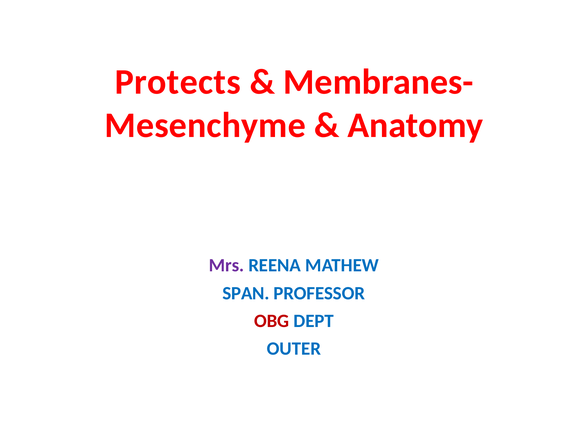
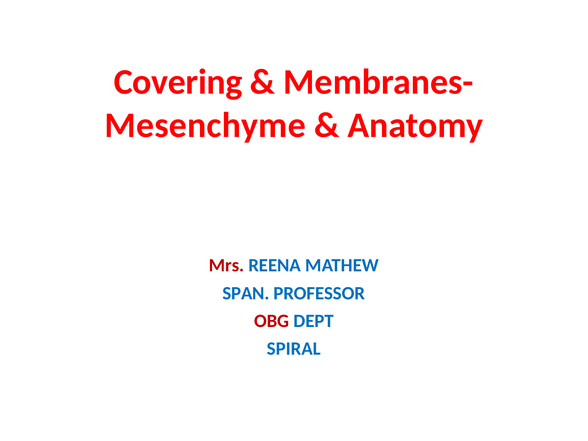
Protects: Protects -> Covering
Mrs colour: purple -> red
OUTER: OUTER -> SPIRAL
